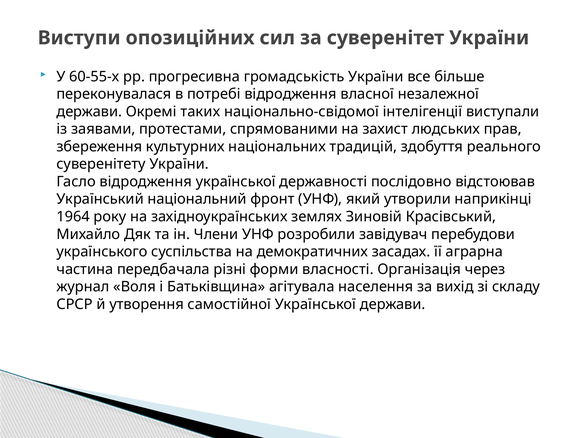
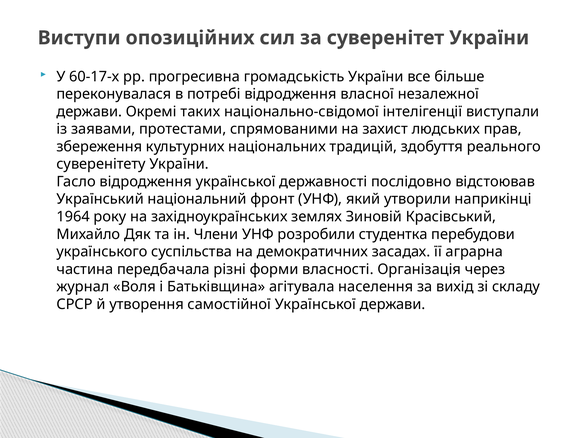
60-55-х: 60-55-х -> 60-17-х
завідувач: завідувач -> студентка
